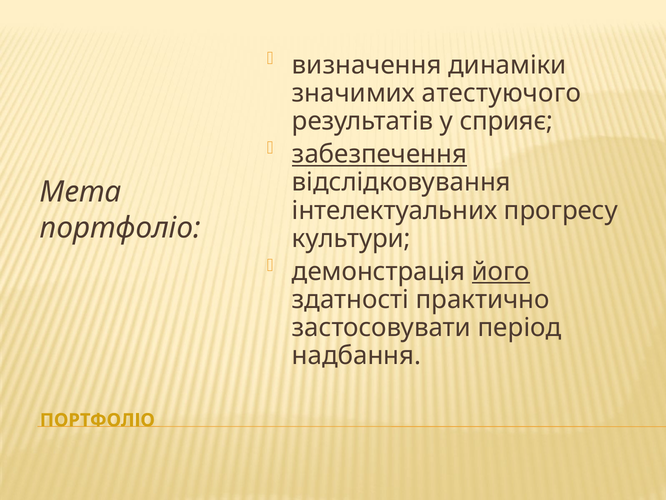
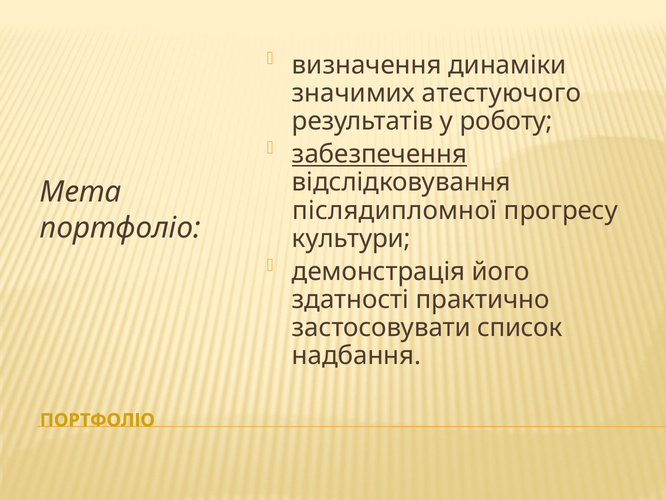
сприяє: сприяє -> роботу
інтелектуальних: інтелектуальних -> післядипломної
його underline: present -> none
період: період -> список
